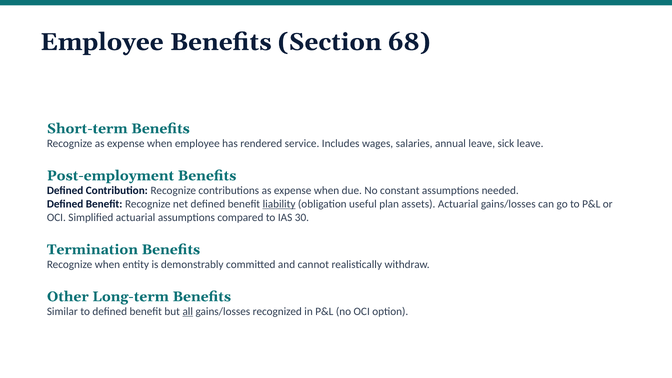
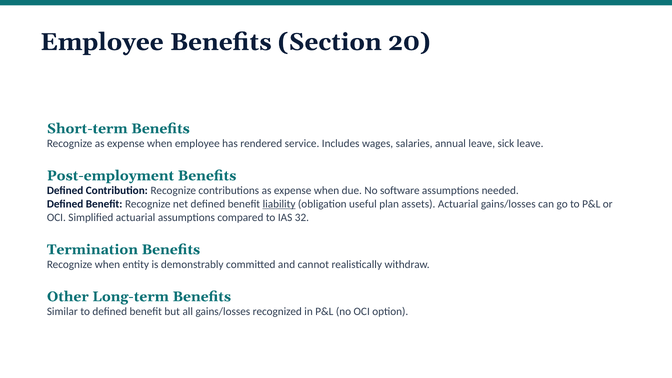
68: 68 -> 20
constant: constant -> software
30: 30 -> 32
all underline: present -> none
